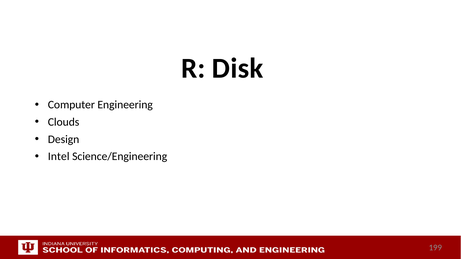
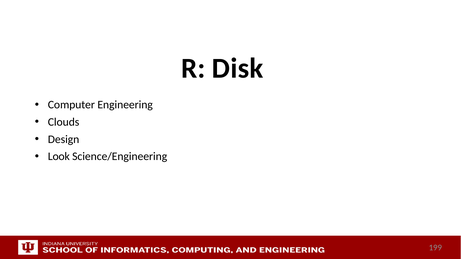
Intel: Intel -> Look
